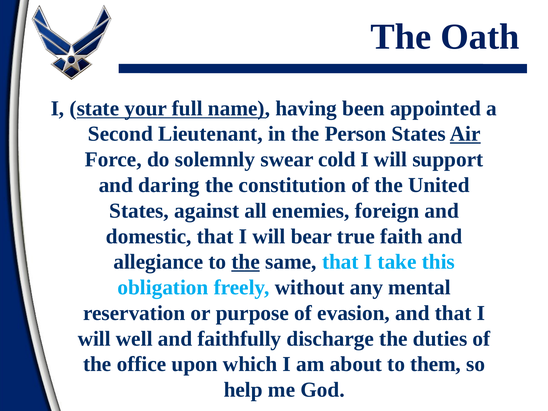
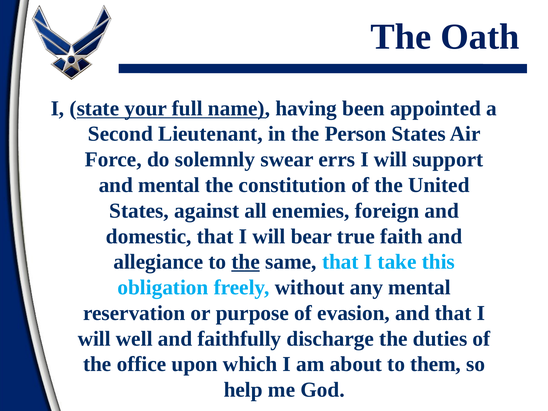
Air underline: present -> none
cold: cold -> errs
and daring: daring -> mental
